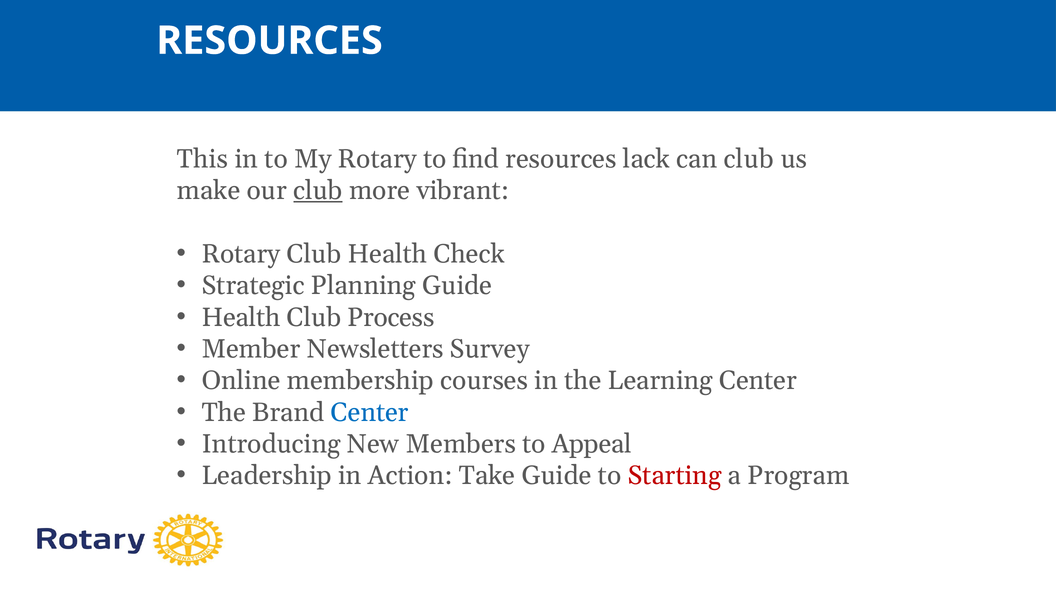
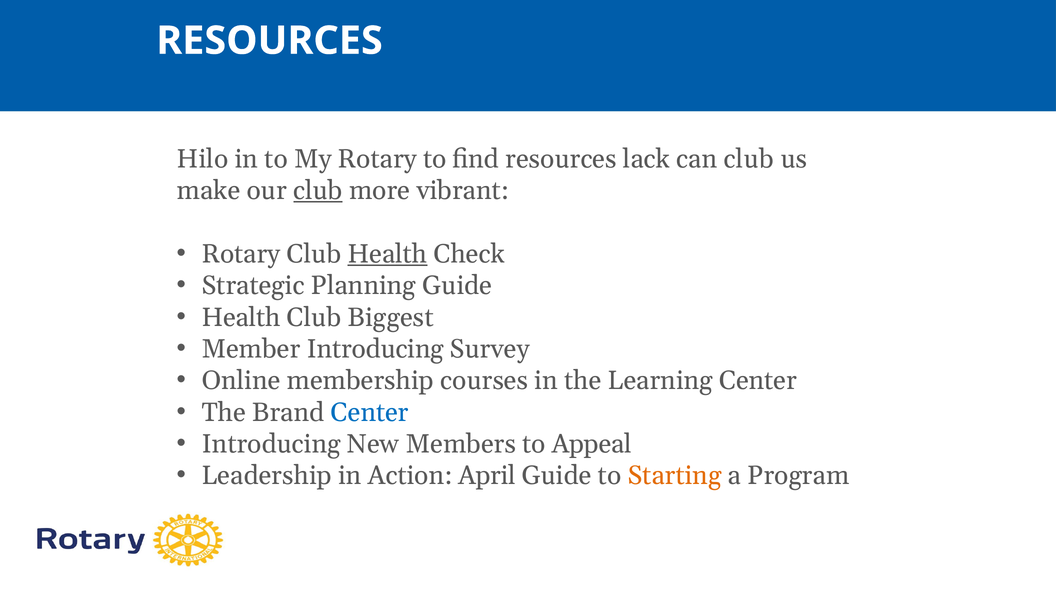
This: This -> Hilo
Health at (388, 254) underline: none -> present
Process: Process -> Biggest
Member Newsletters: Newsletters -> Introducing
Take: Take -> April
Starting colour: red -> orange
